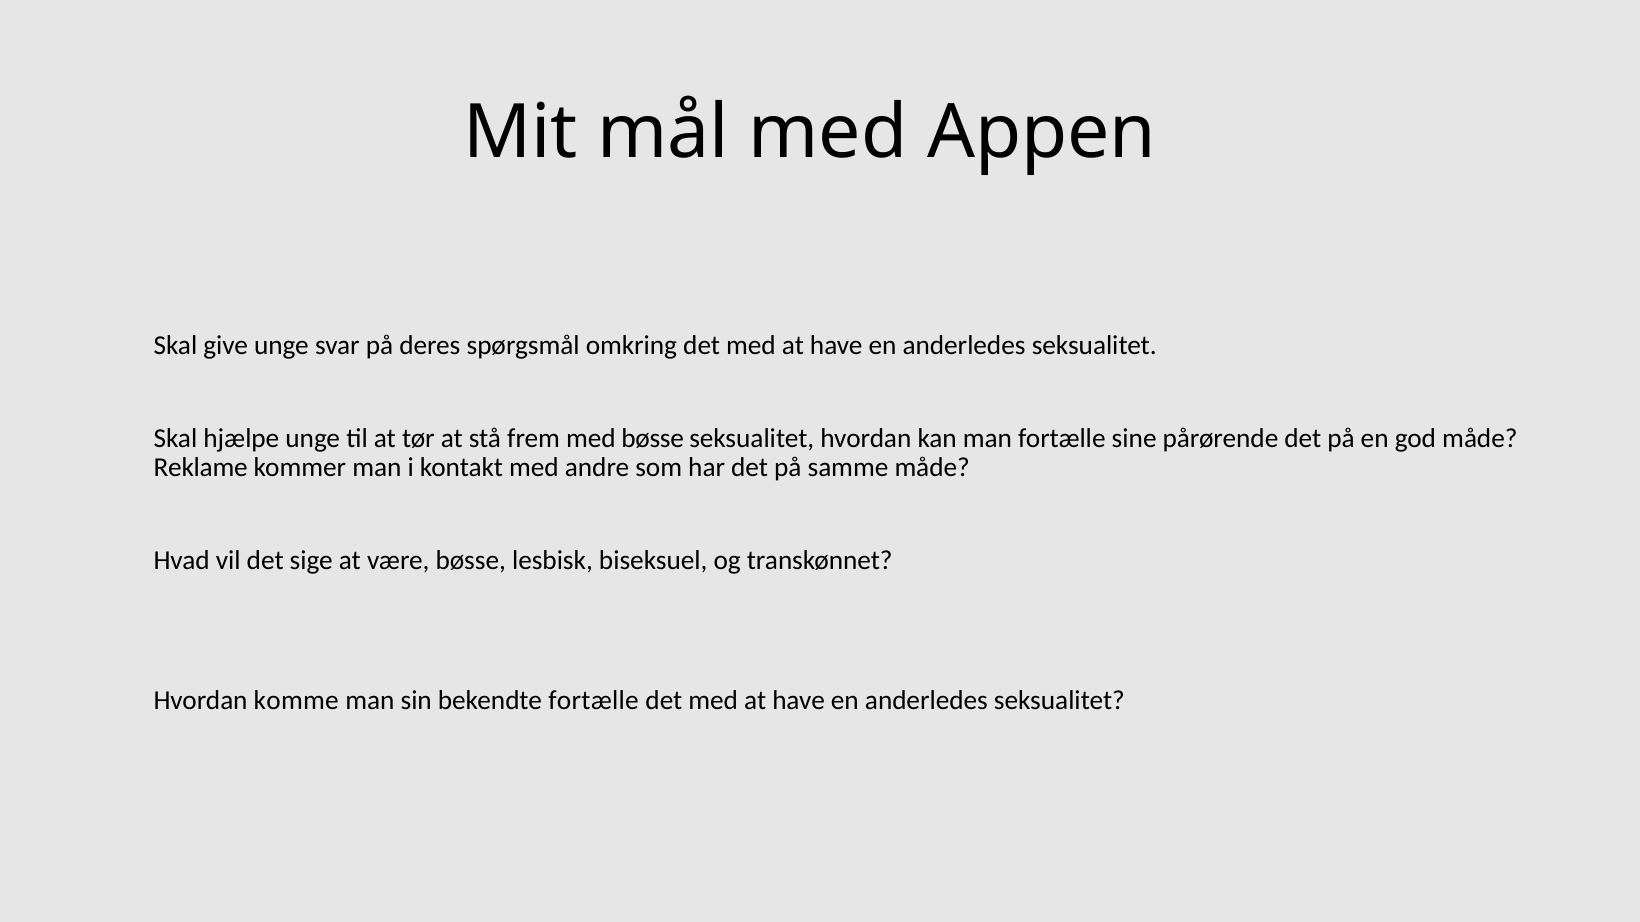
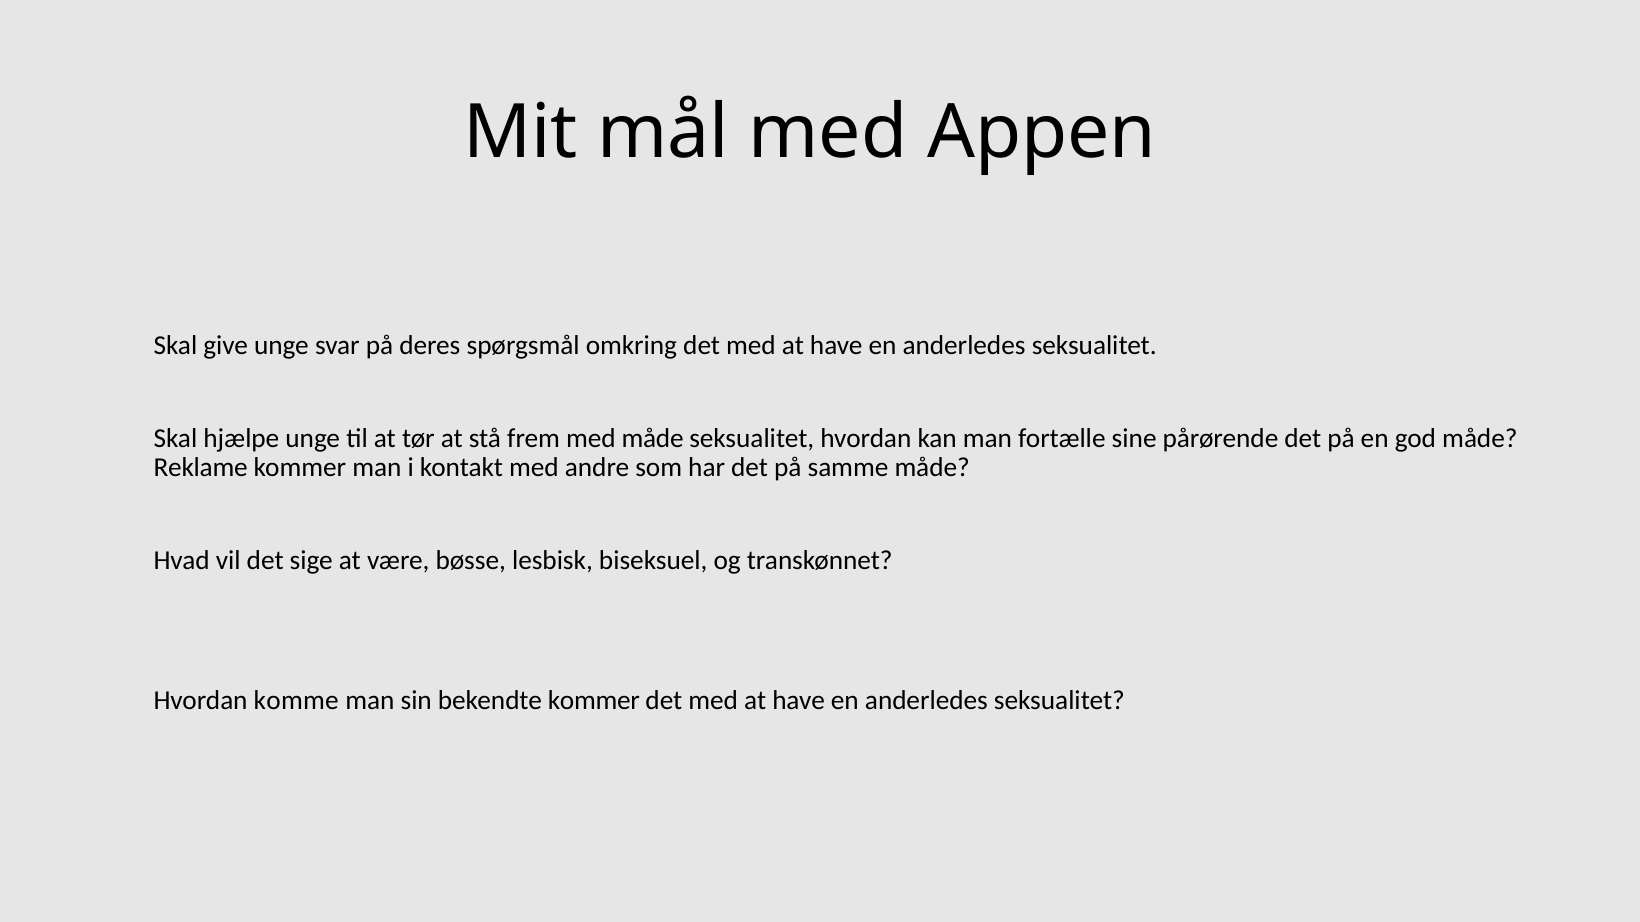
med bøsse: bøsse -> måde
bekendte fortælle: fortælle -> kommer
